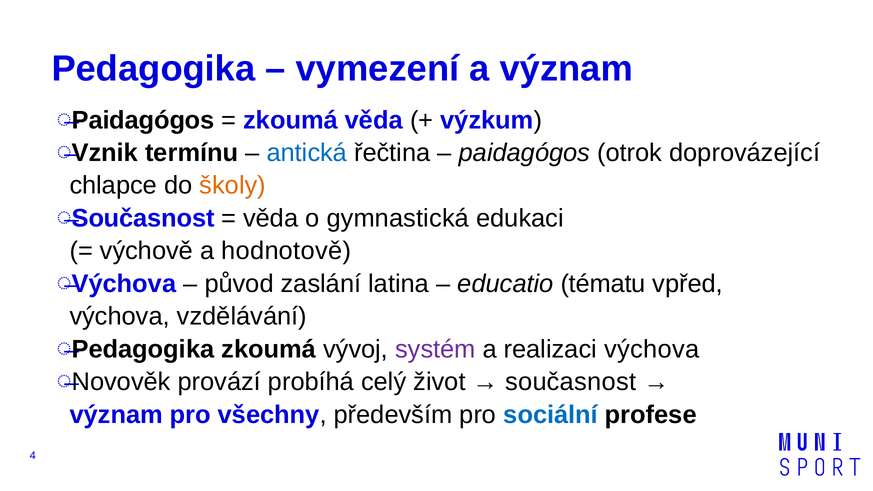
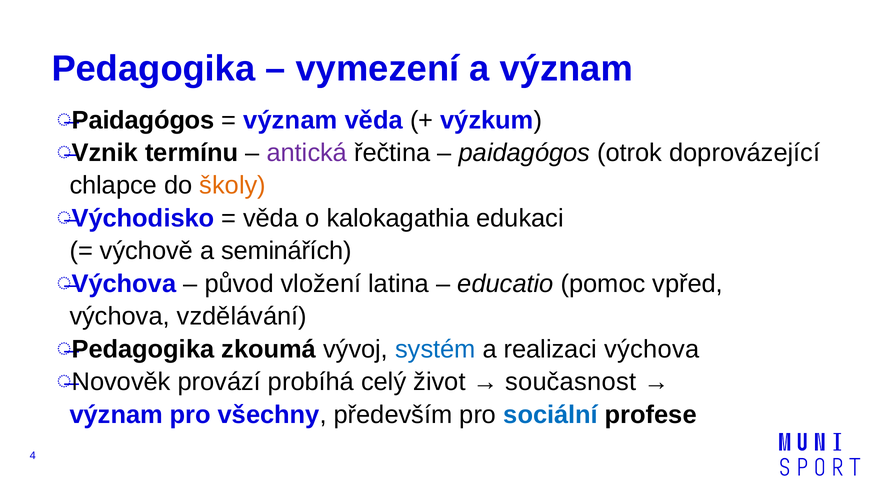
zkoumá at (291, 120): zkoumá -> význam
antická colour: blue -> purple
Současnost at (143, 218): Současnost -> Východisko
gymnastická: gymnastická -> kalokagathia
hodnotově: hodnotově -> seminářích
zaslání: zaslání -> vložení
tématu: tématu -> pomoc
systém colour: purple -> blue
